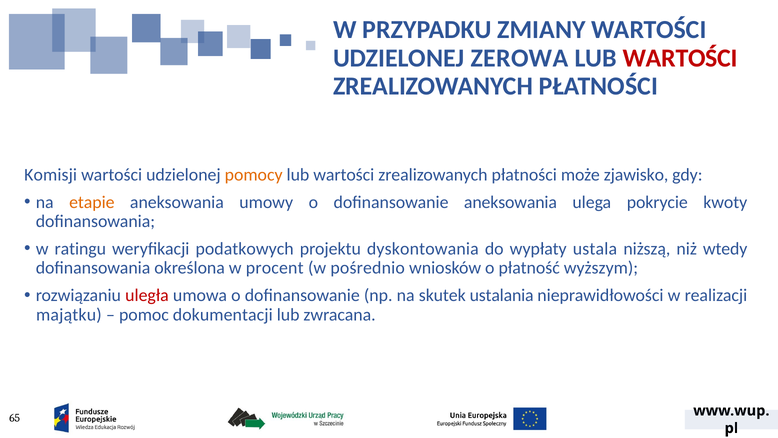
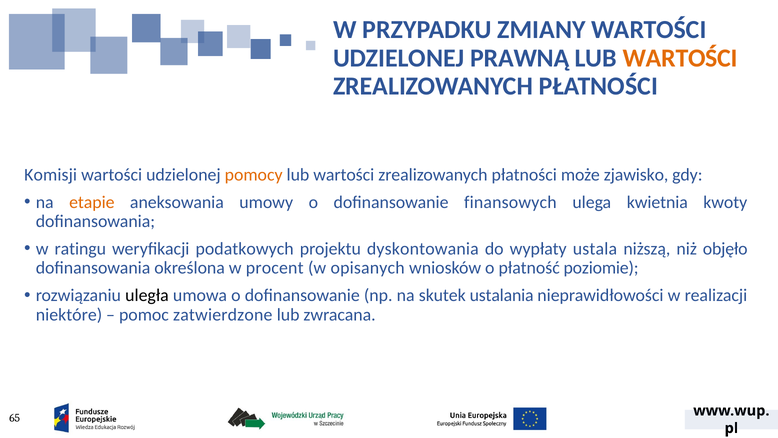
ZEROWA: ZEROWA -> PRAWNĄ
WARTOŚCI at (680, 58) colour: red -> orange
dofinansowanie aneksowania: aneksowania -> finansowych
pokrycie: pokrycie -> kwietnia
wtedy: wtedy -> objęło
pośrednio: pośrednio -> opisanych
wyższym: wyższym -> poziomie
uległa colour: red -> black
majątku: majątku -> niektóre
dokumentacji: dokumentacji -> zatwierdzone
